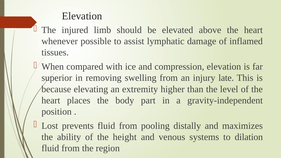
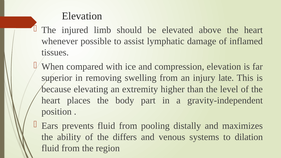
Lost: Lost -> Ears
height: height -> differs
